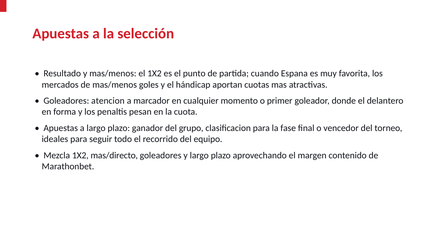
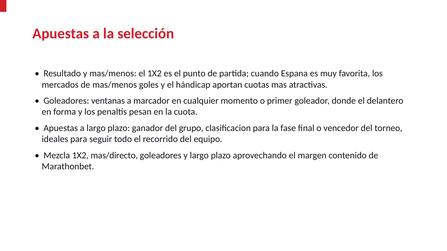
atencion: atencion -> ventanas
